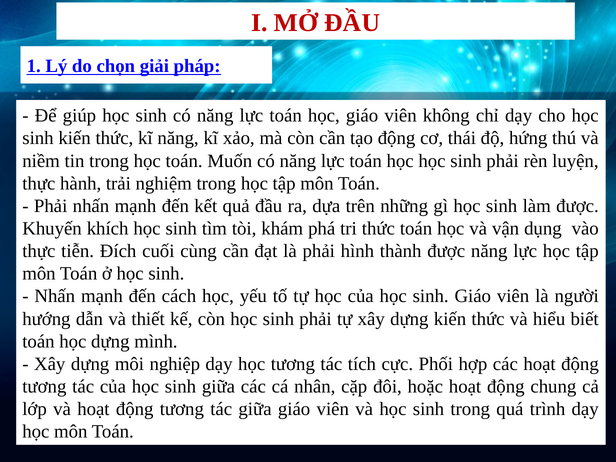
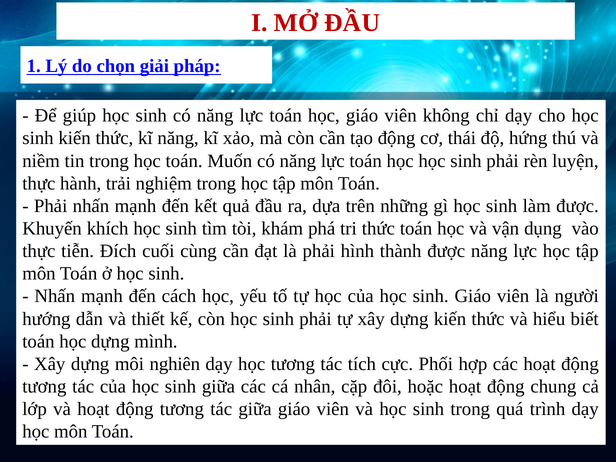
nghiệp: nghiệp -> nghiên
